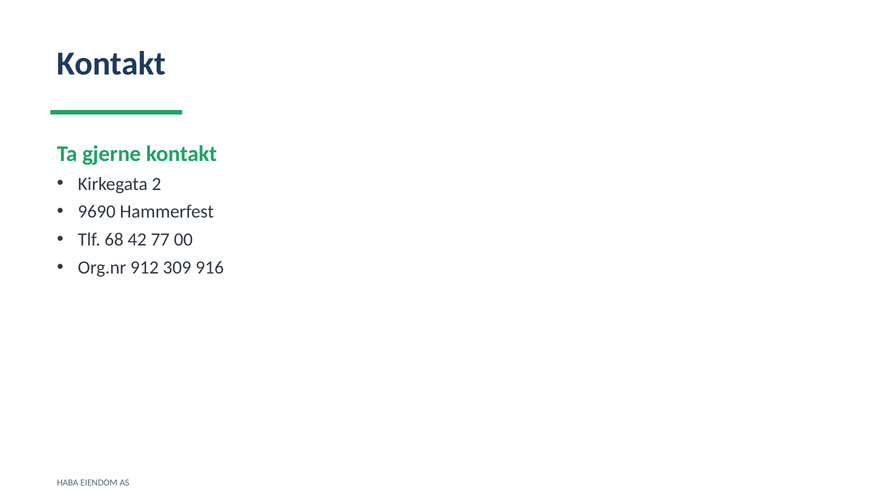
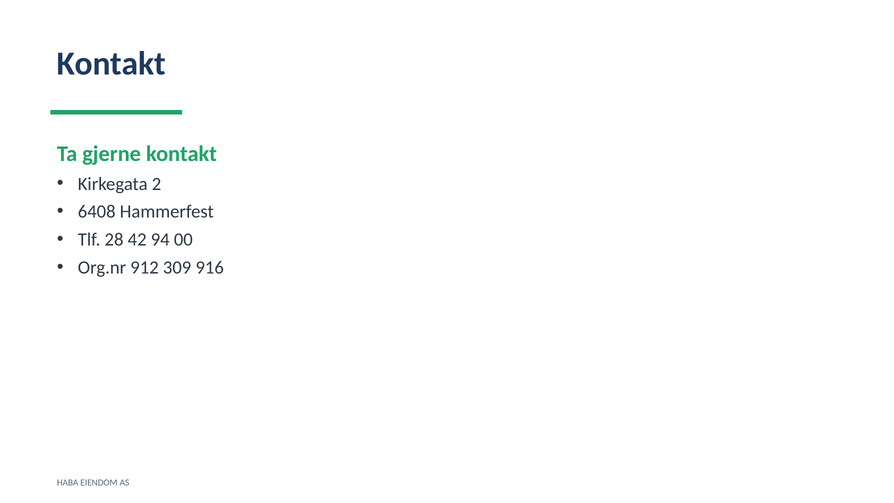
9690: 9690 -> 6408
68: 68 -> 28
77: 77 -> 94
